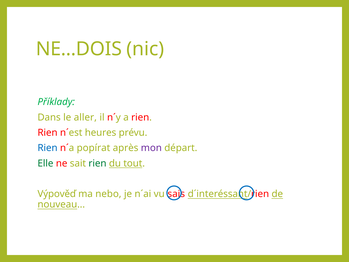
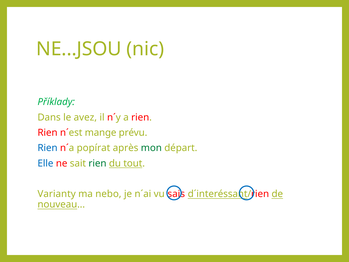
NE...DOIS: NE...DOIS -> NE...JSOU
aller: aller -> avez
heures: heures -> mange
mon colour: purple -> green
Elle colour: green -> blue
Výpověď: Výpověď -> Varianty
